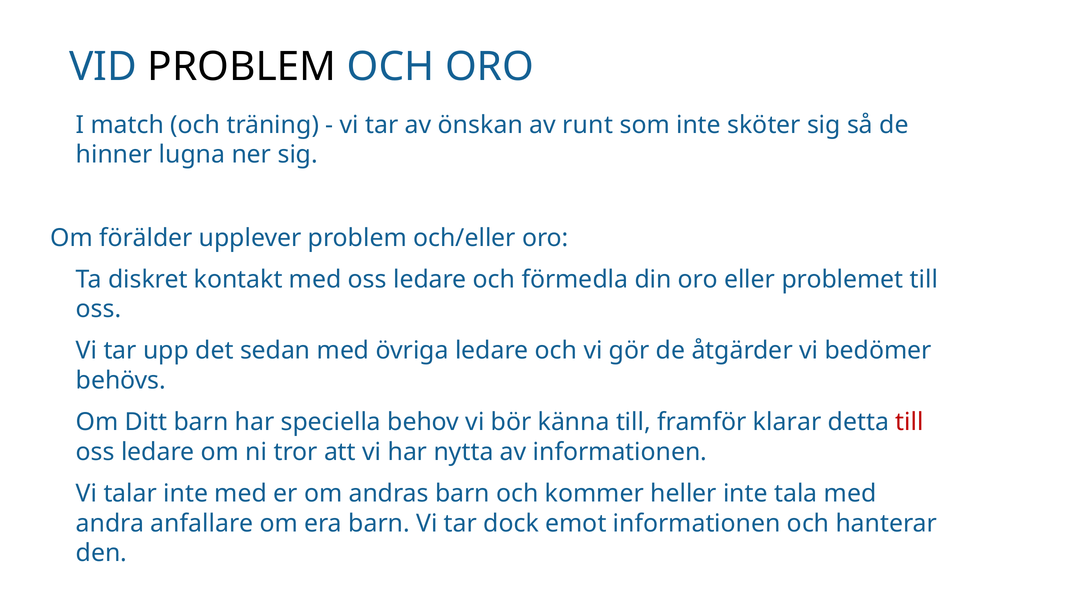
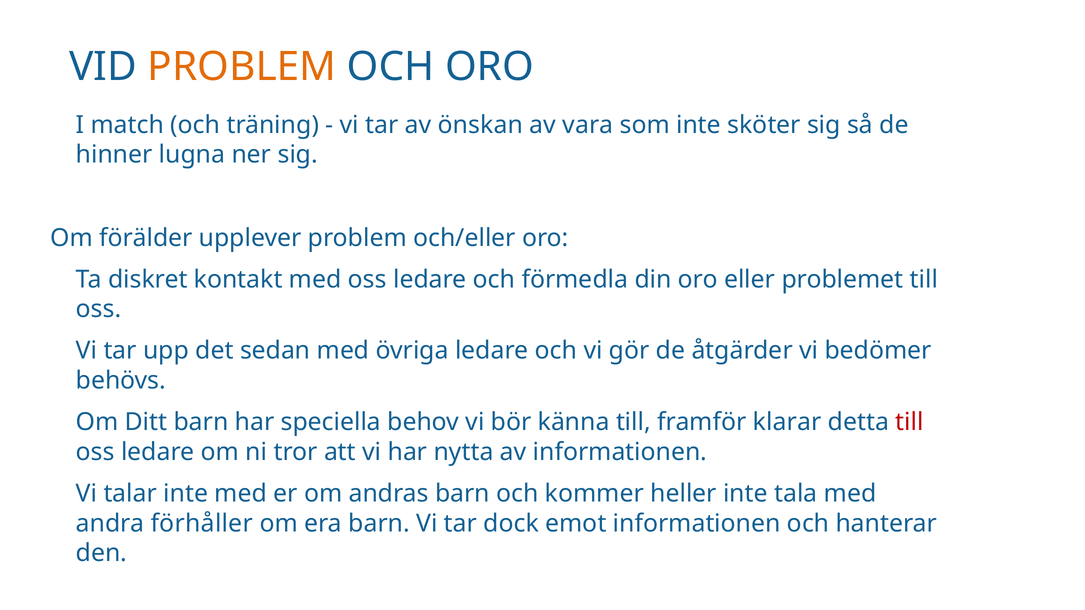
PROBLEM at (242, 67) colour: black -> orange
runt: runt -> vara
anfallare: anfallare -> förhåller
